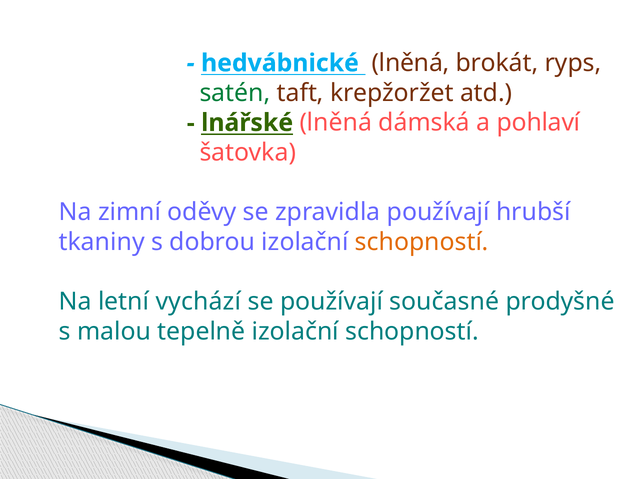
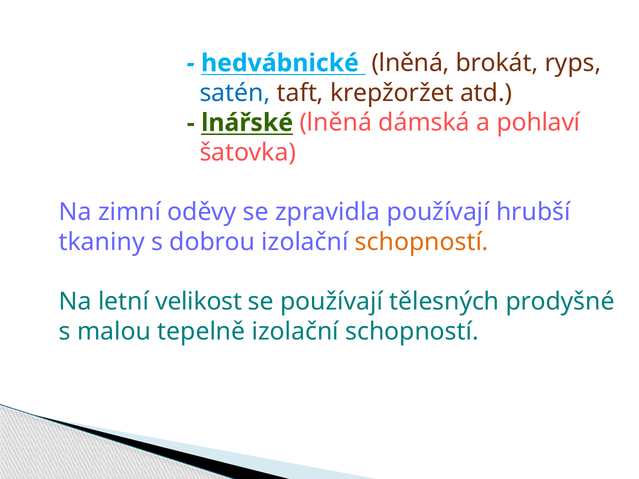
satén colour: green -> blue
vychází: vychází -> velikost
současné: současné -> tělesných
